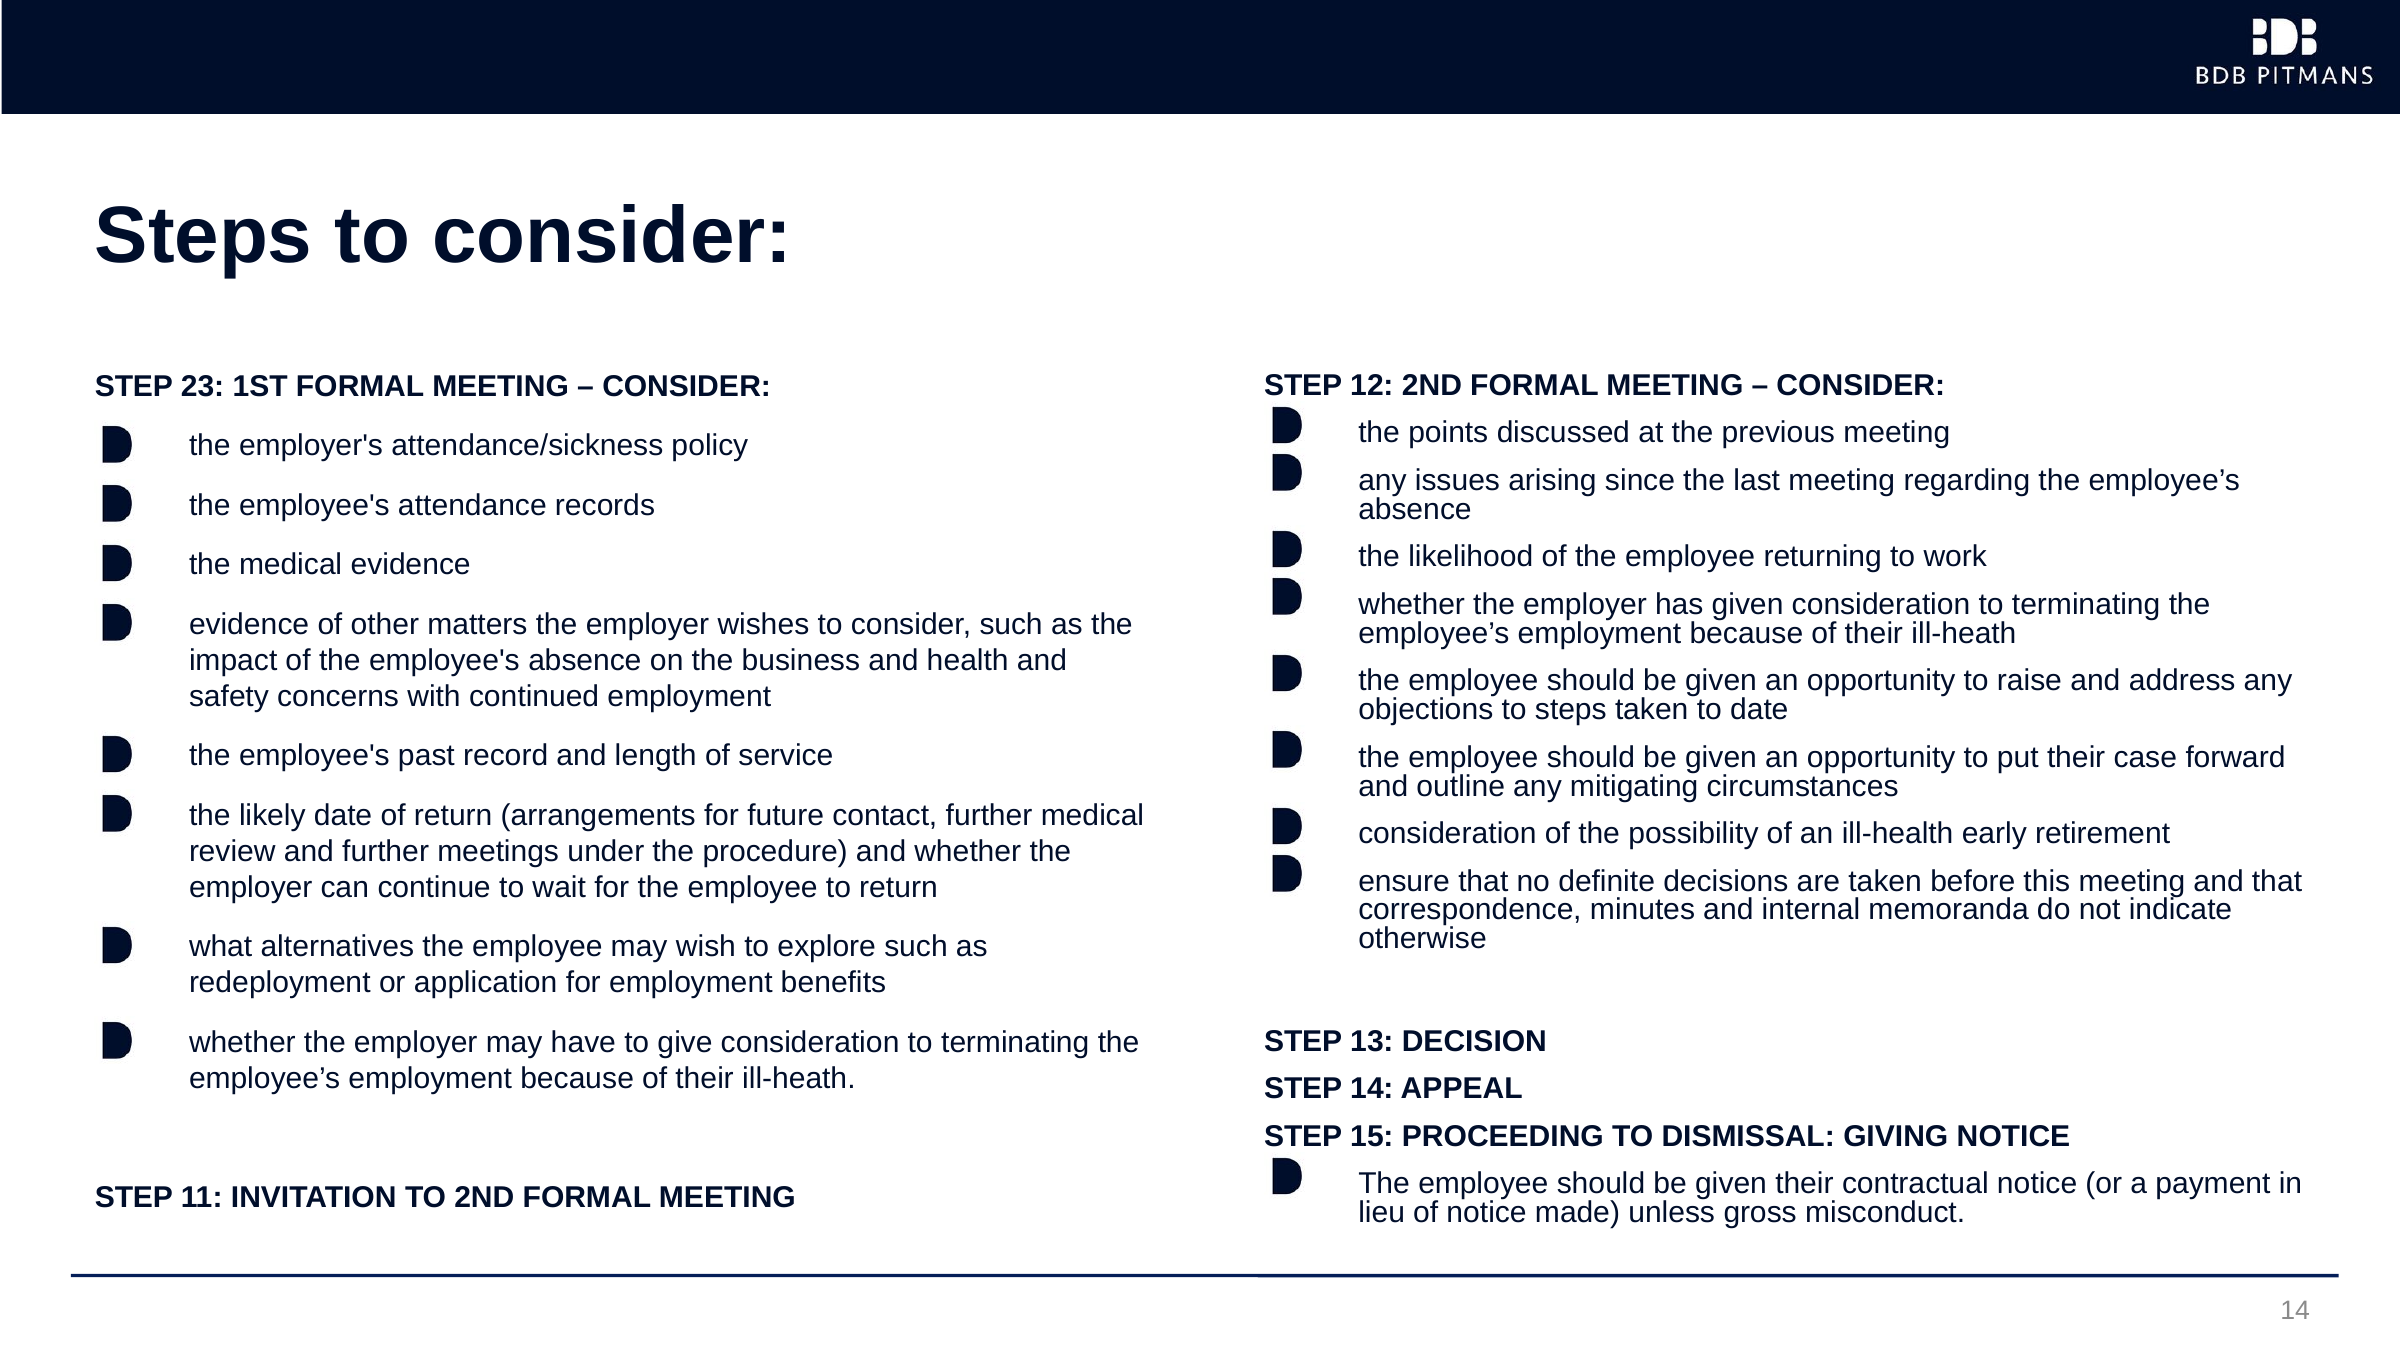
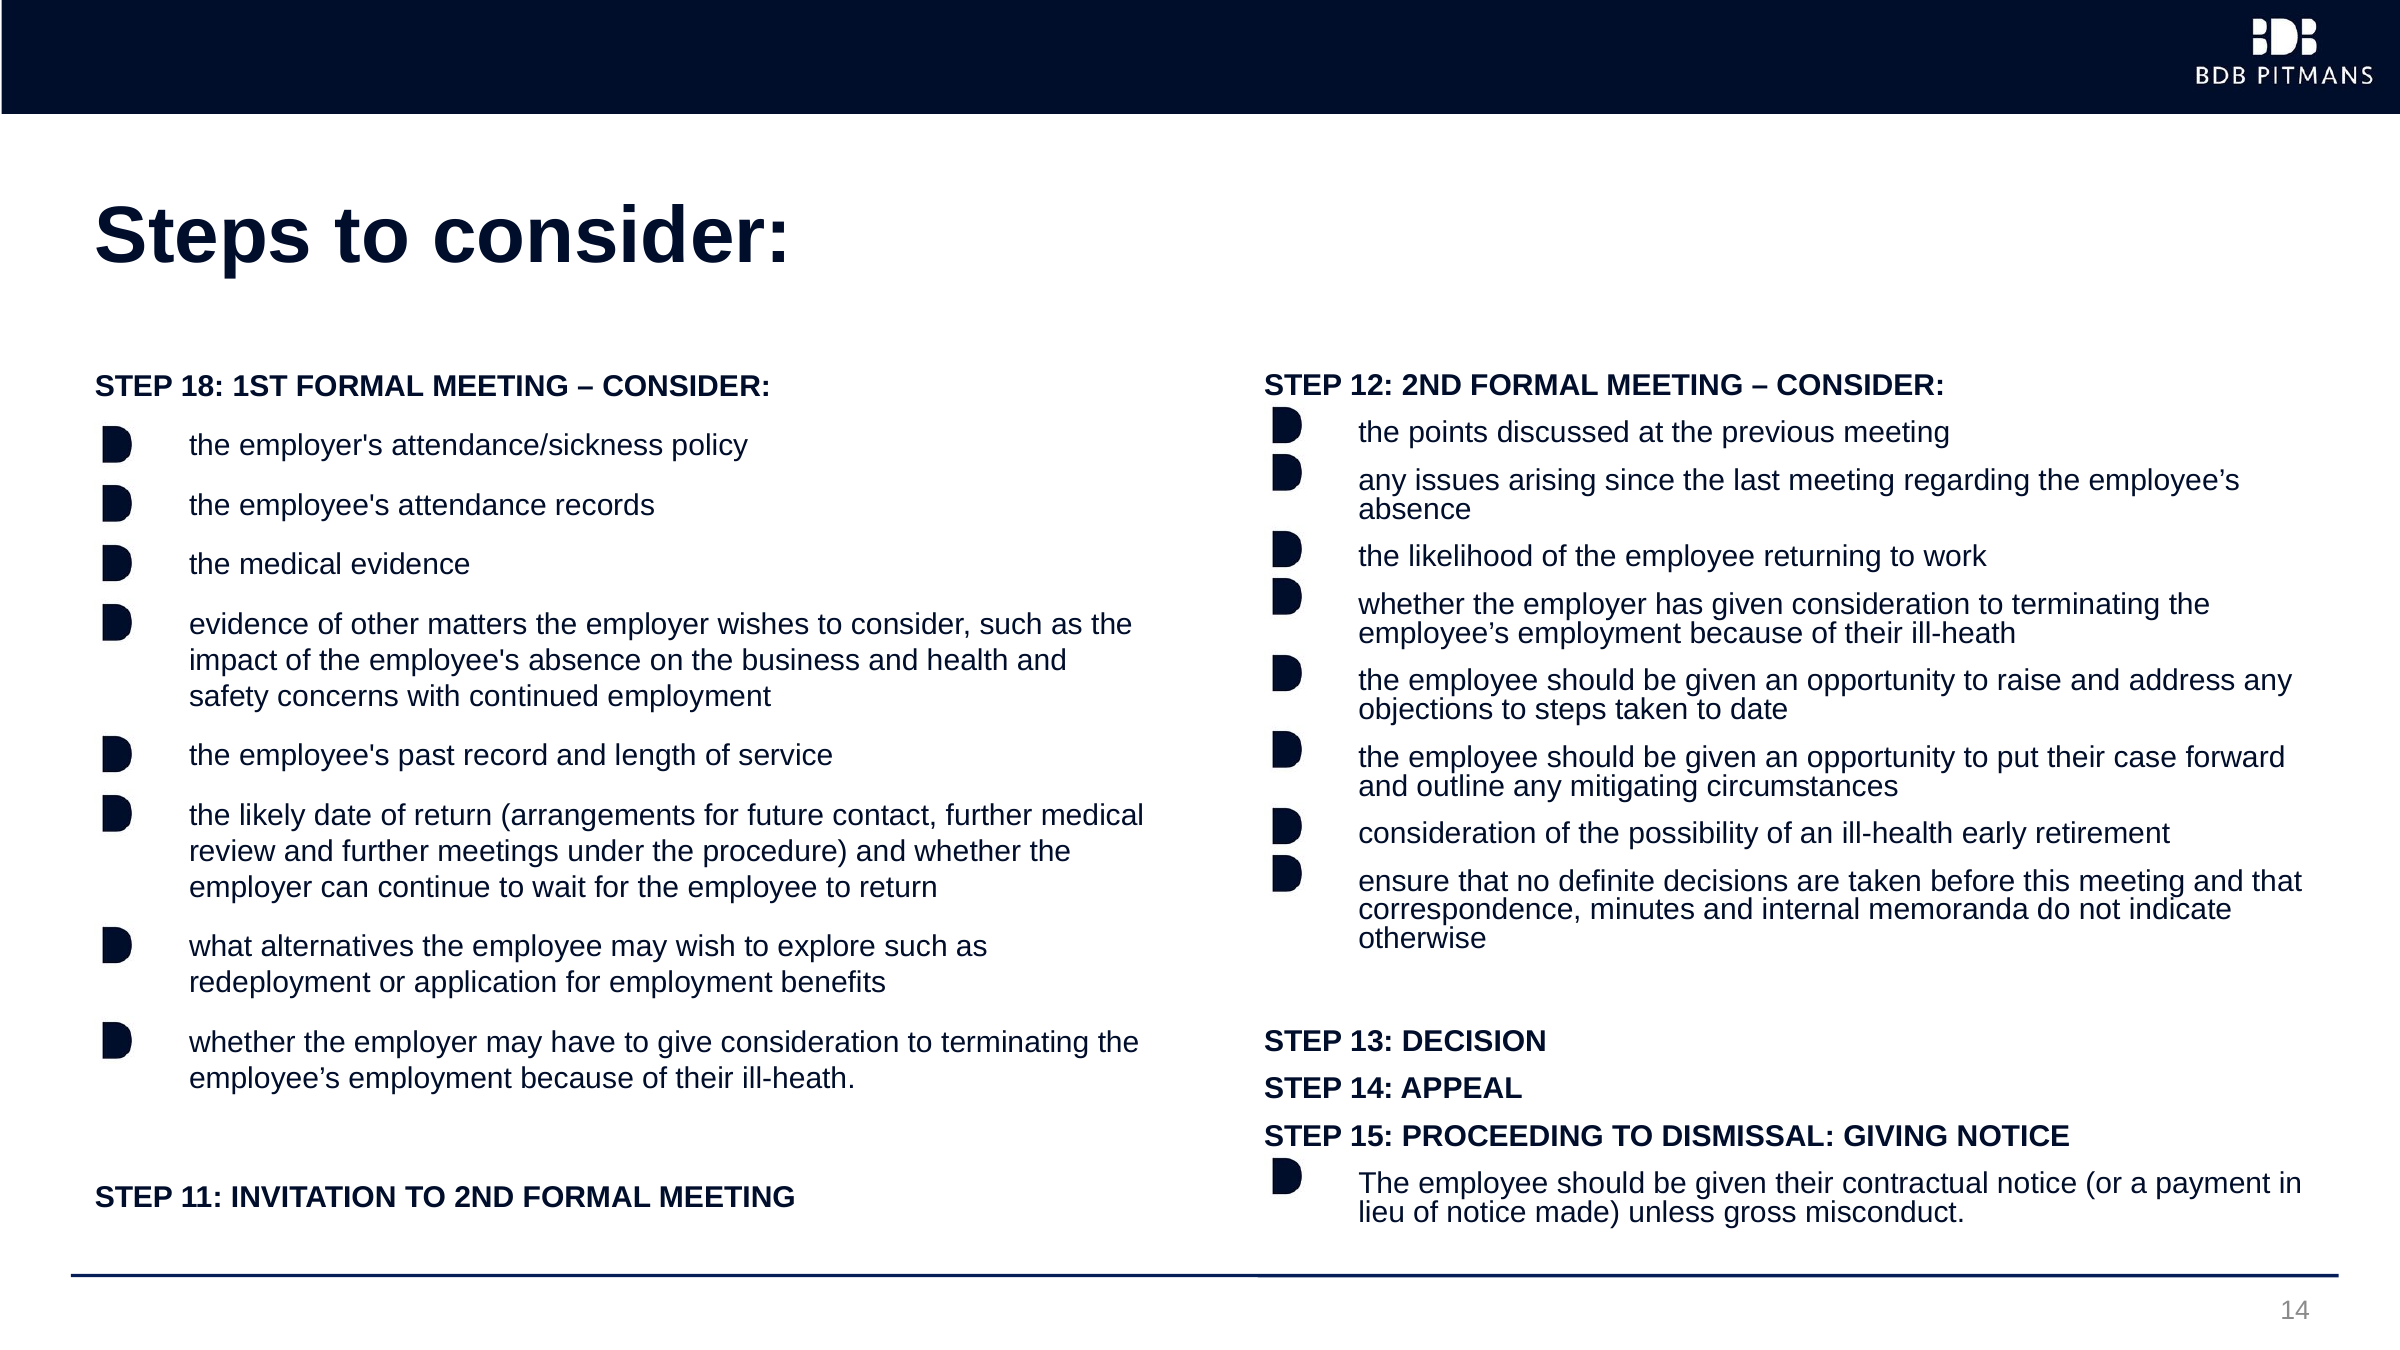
23: 23 -> 18
